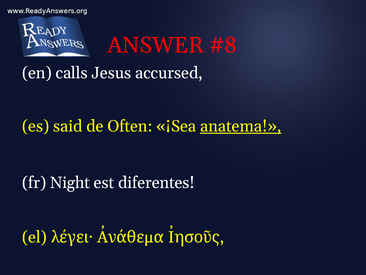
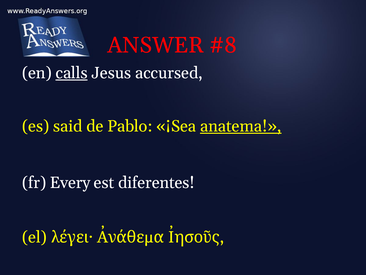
calls underline: none -> present
Often: Often -> Pablo
Night: Night -> Every
